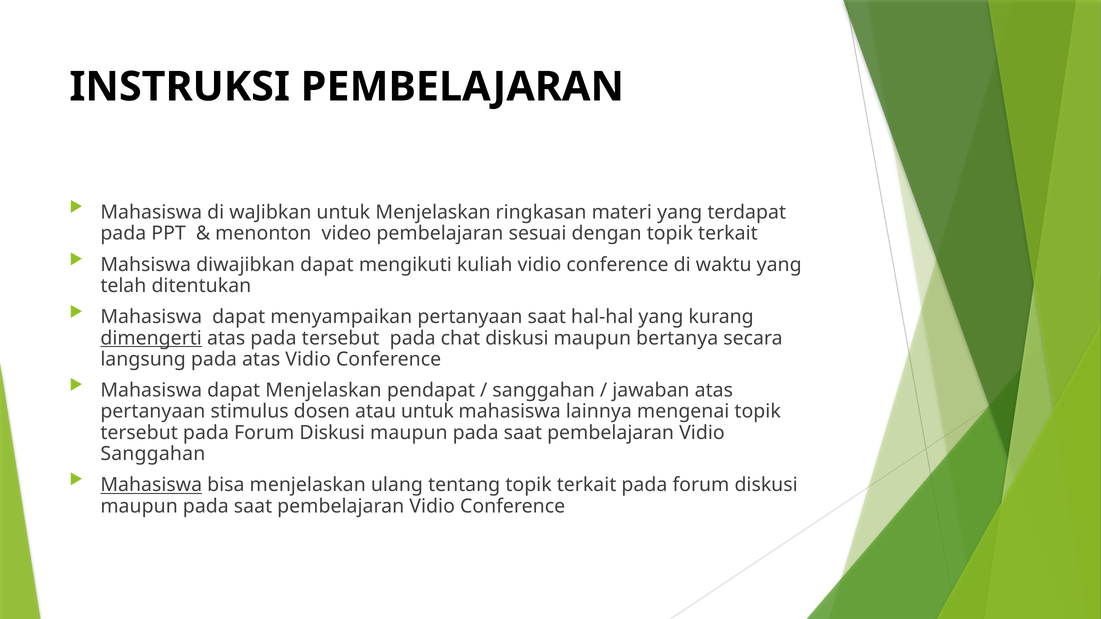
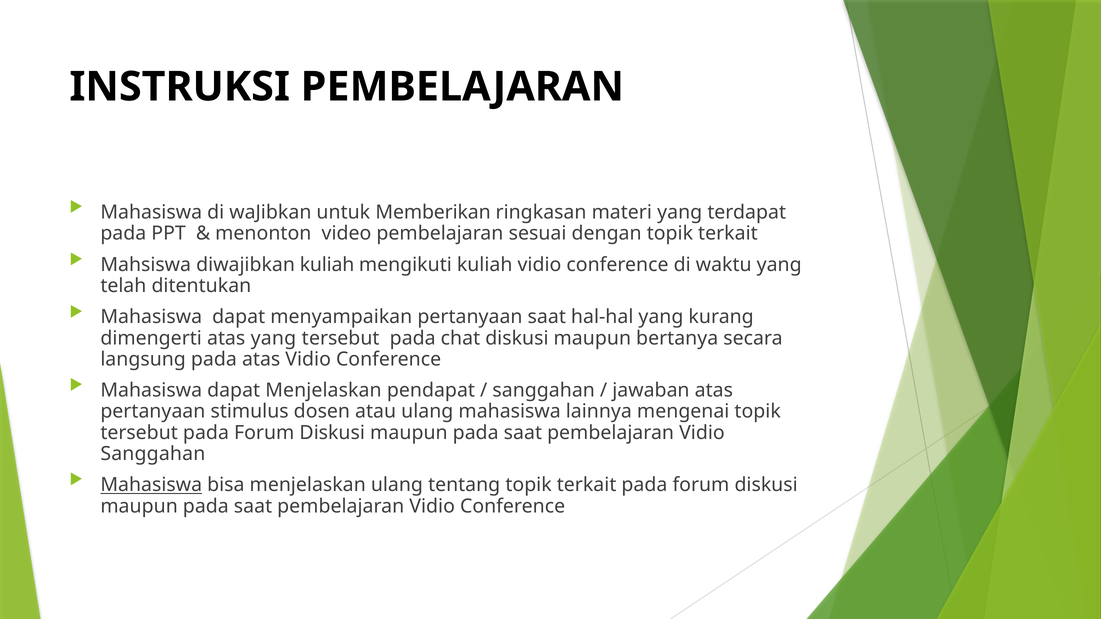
untuk Menjelaskan: Menjelaskan -> Memberikan
diwajibkan dapat: dapat -> kuliah
dimengerti underline: present -> none
atas pada: pada -> yang
atau untuk: untuk -> ulang
